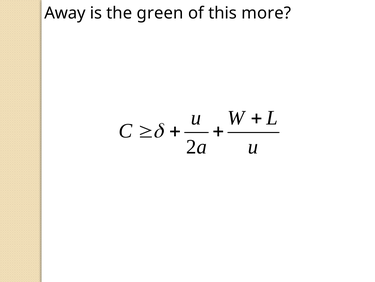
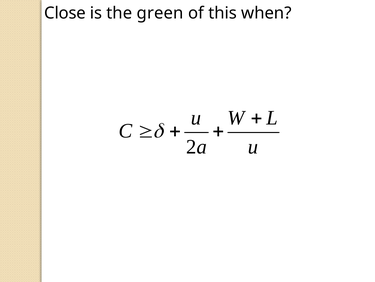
Away: Away -> Close
more: more -> when
